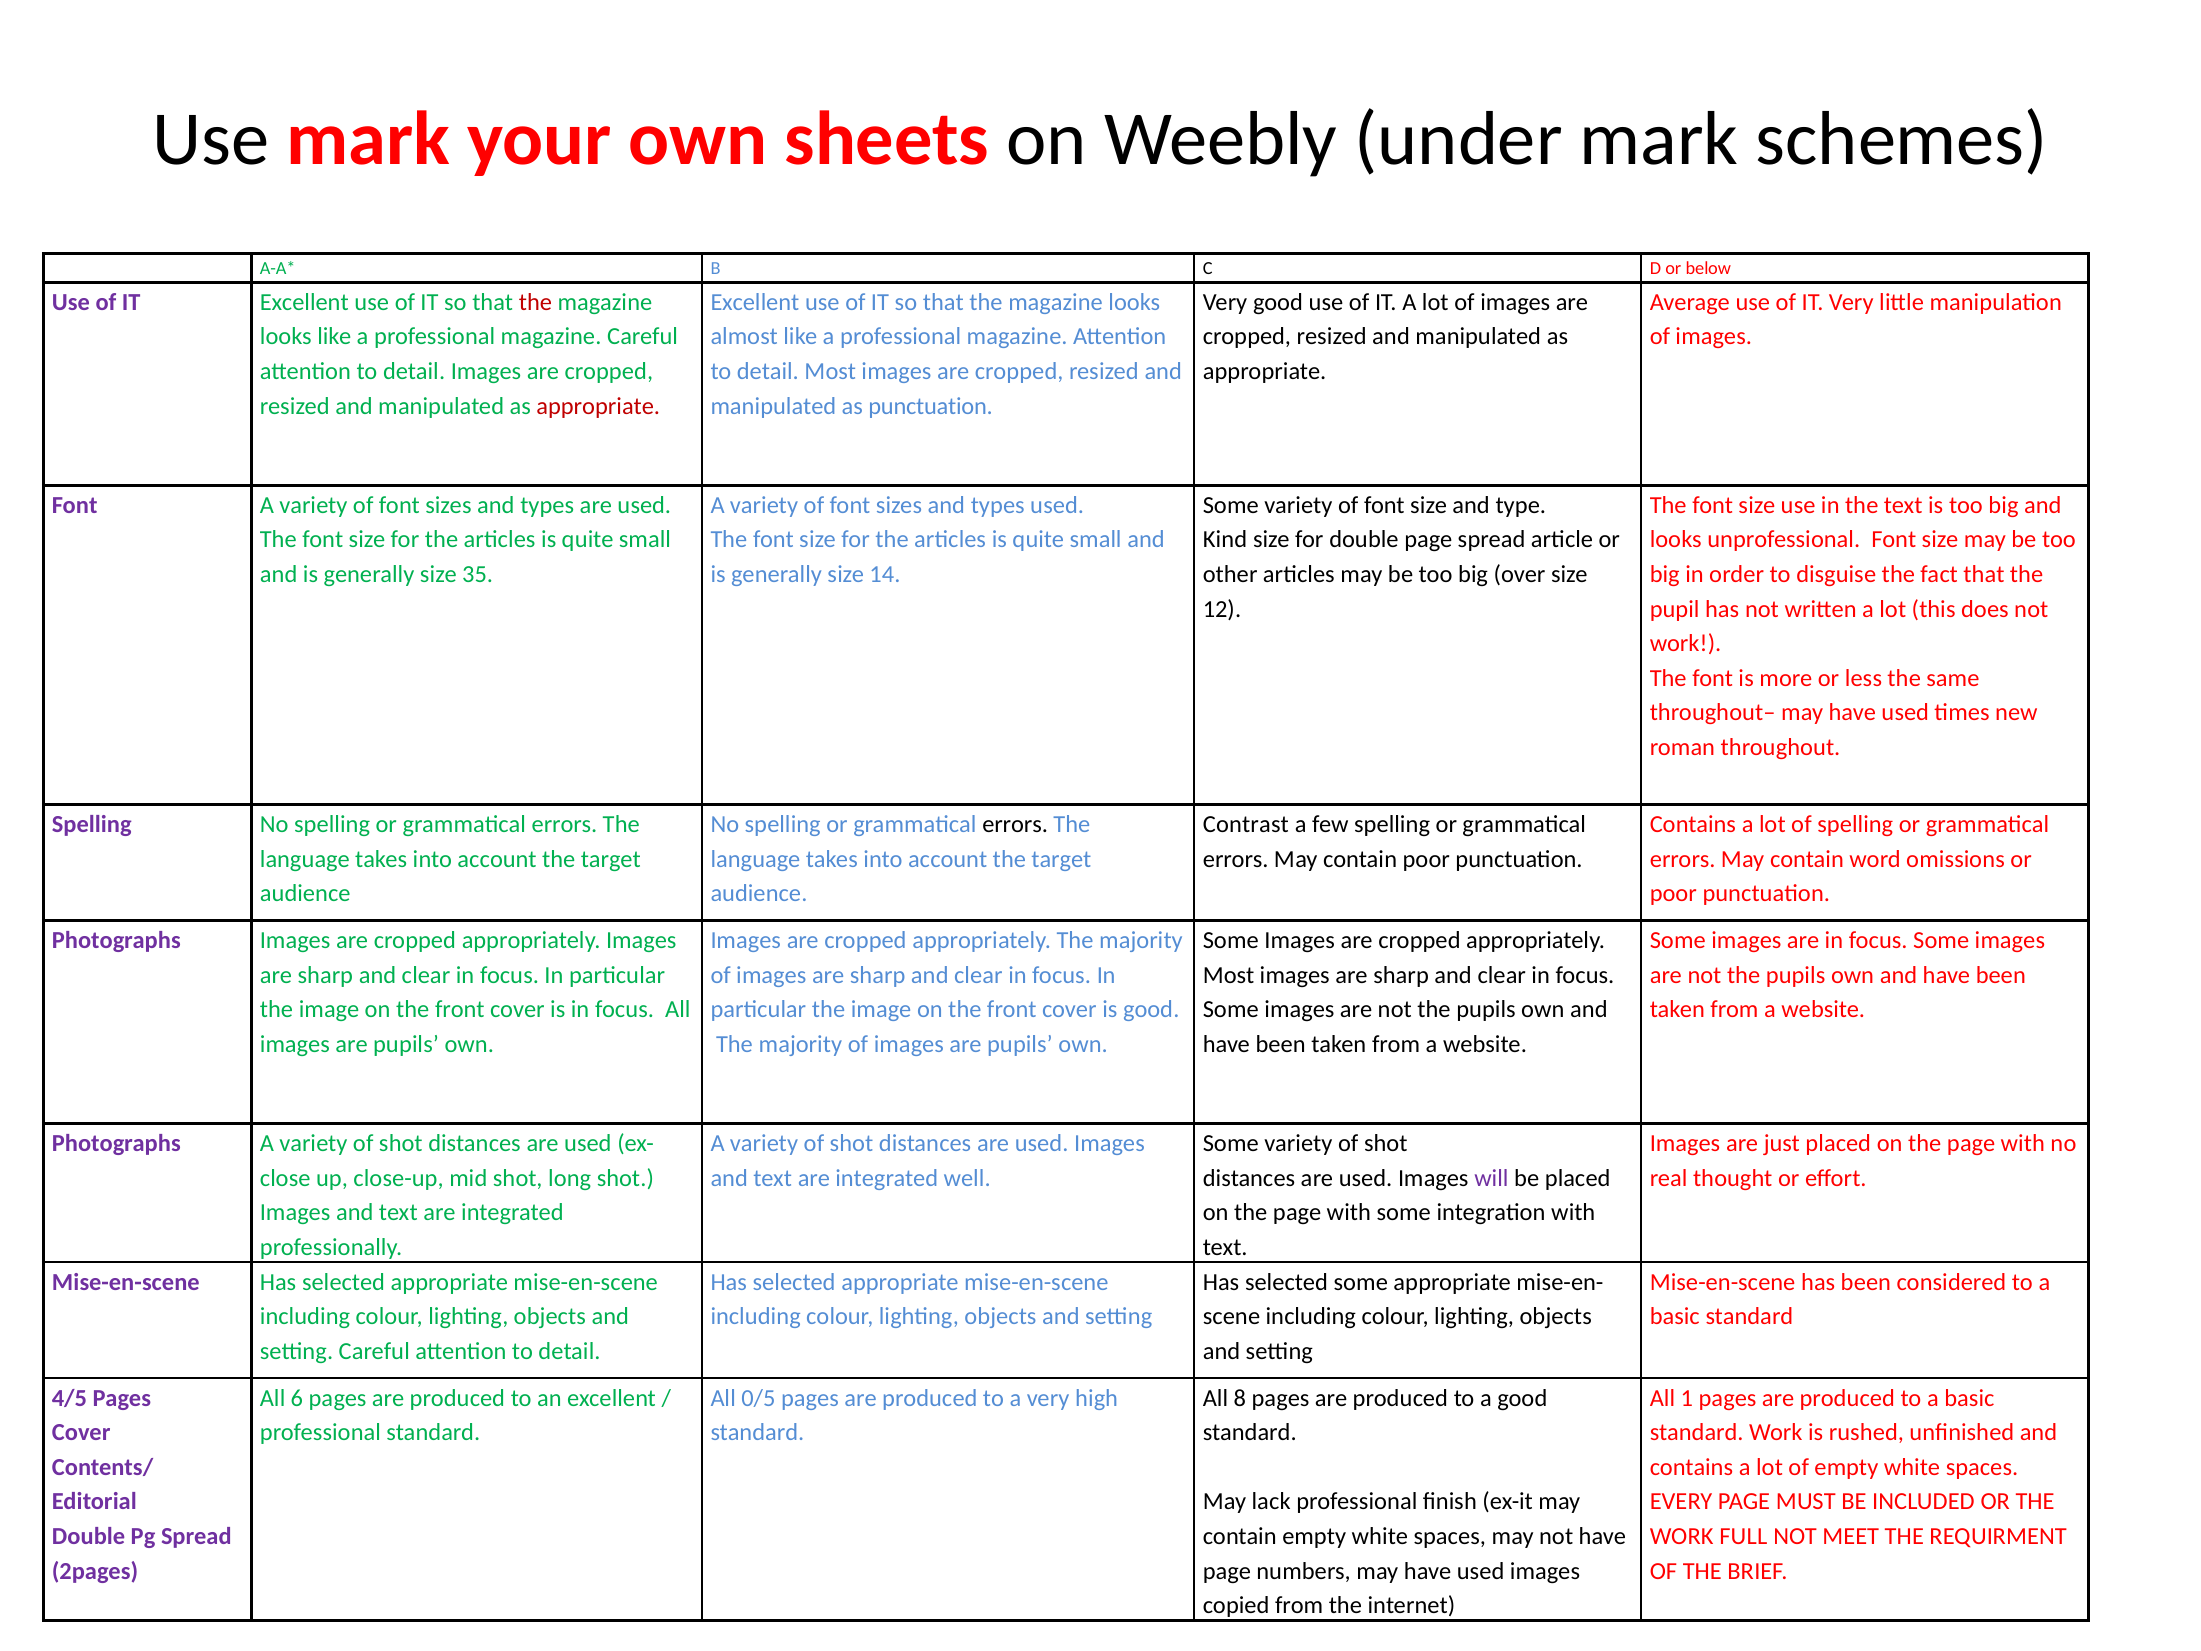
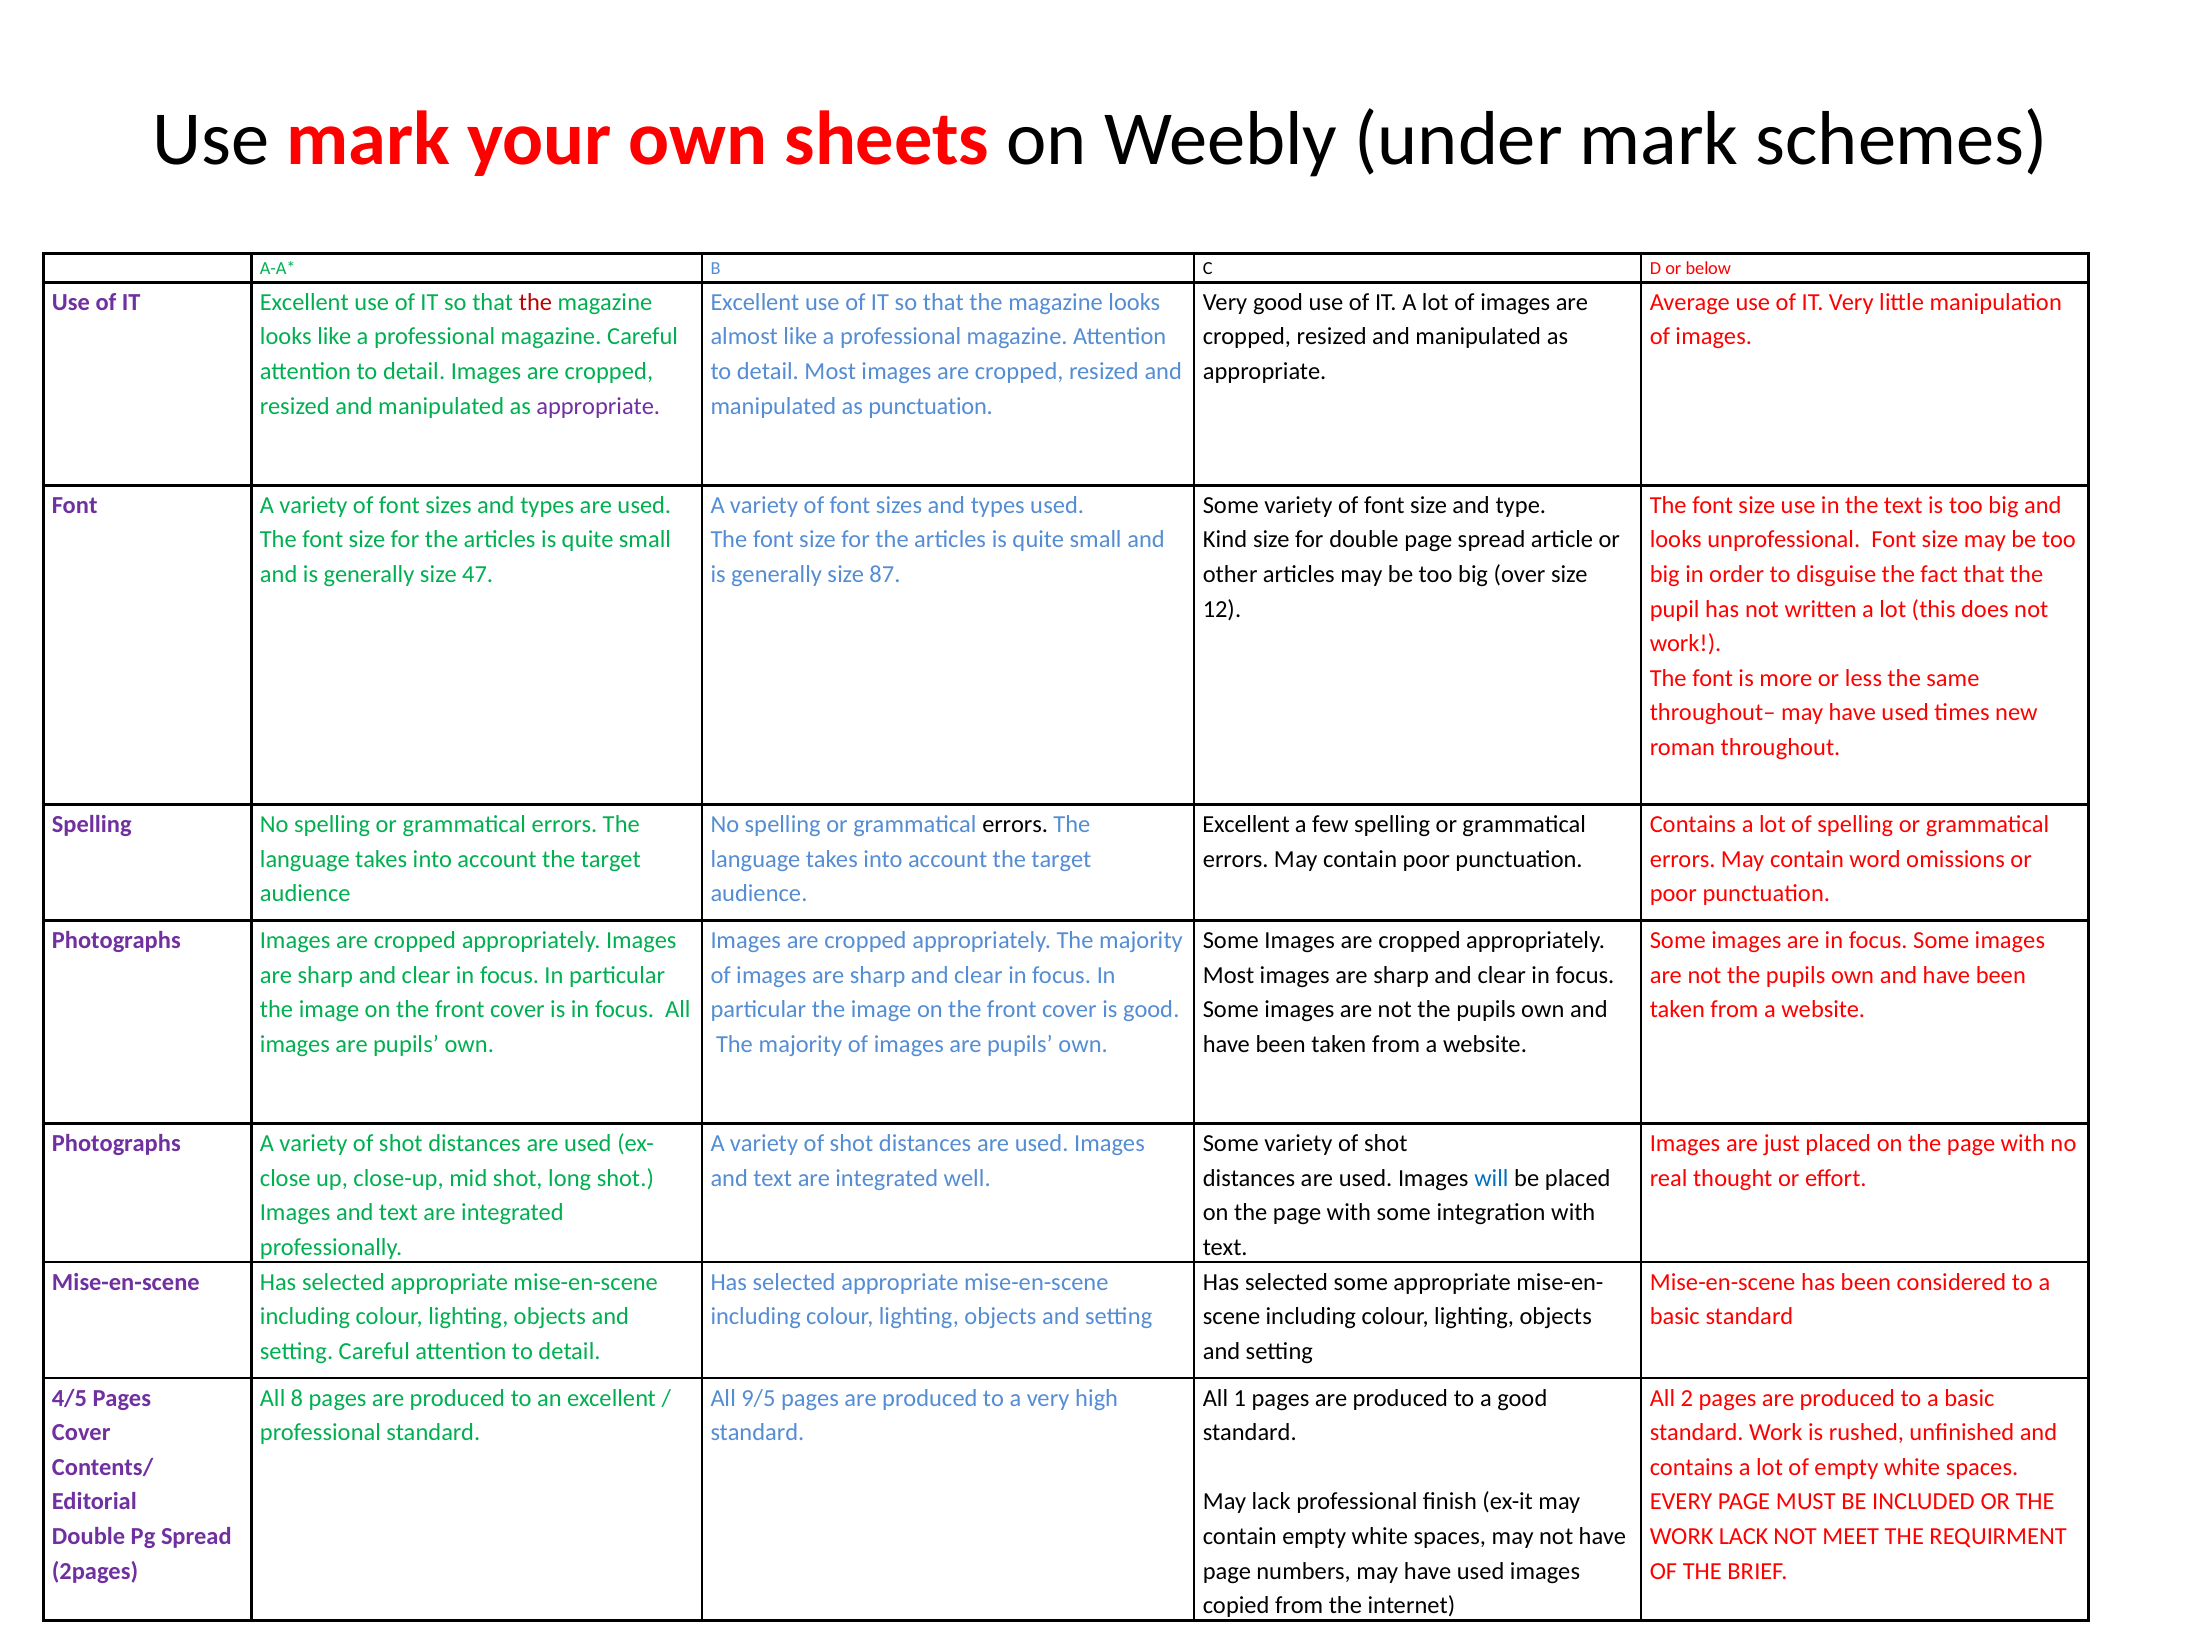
appropriate at (598, 406) colour: red -> purple
35: 35 -> 47
14: 14 -> 87
Contrast at (1246, 824): Contrast -> Excellent
will colour: purple -> blue
6: 6 -> 8
0/5: 0/5 -> 9/5
8: 8 -> 1
1: 1 -> 2
WORK FULL: FULL -> LACK
